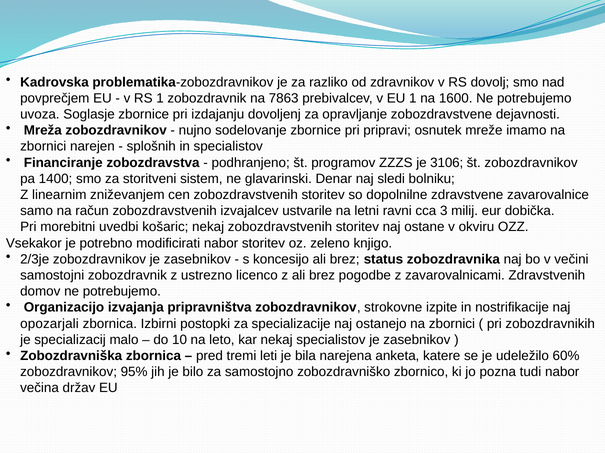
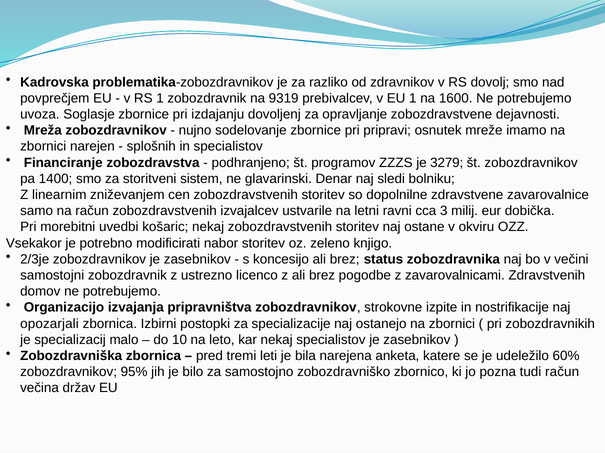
7863: 7863 -> 9319
3106: 3106 -> 3279
tudi nabor: nabor -> račun
